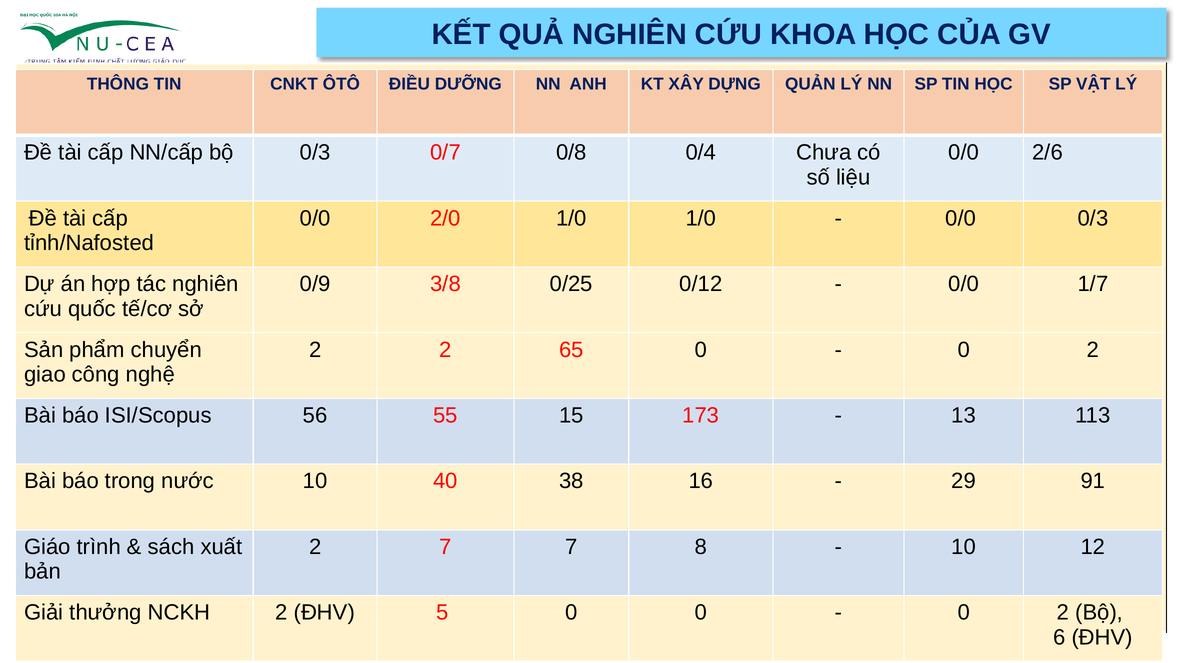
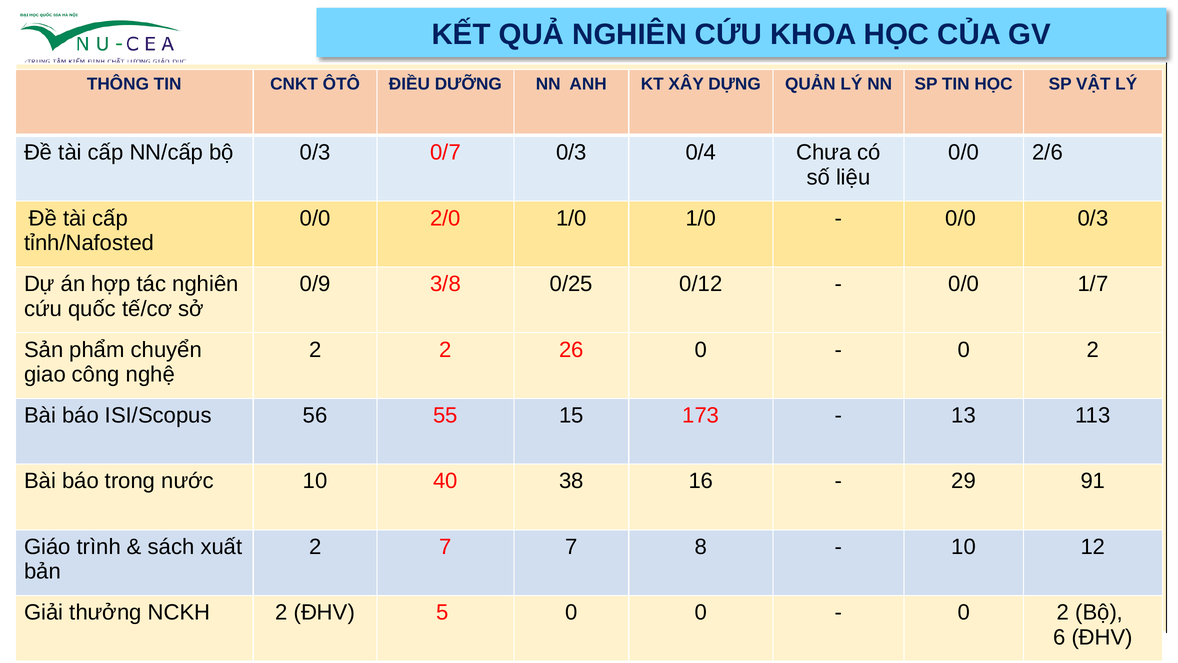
0/7 0/8: 0/8 -> 0/3
65: 65 -> 26
